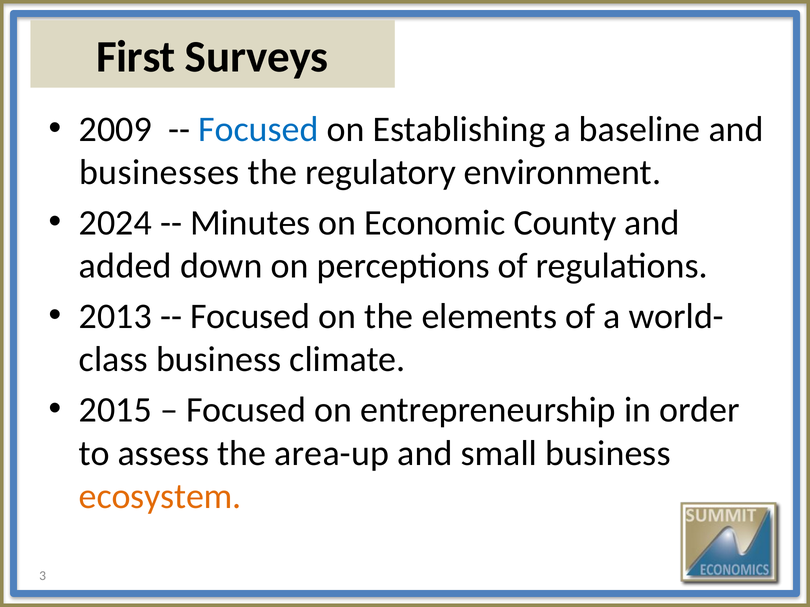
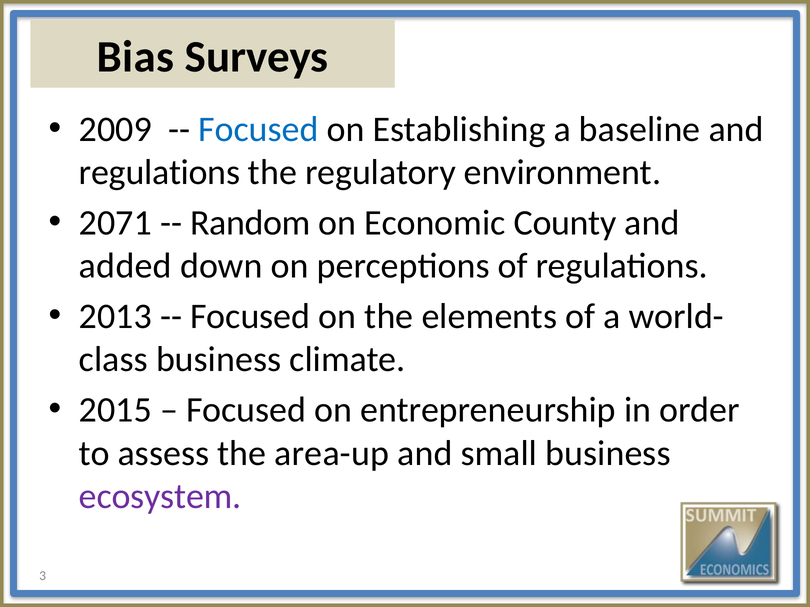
First: First -> Bias
businesses at (159, 173): businesses -> regulations
2024: 2024 -> 2071
Minutes: Minutes -> Random
ecosystem colour: orange -> purple
